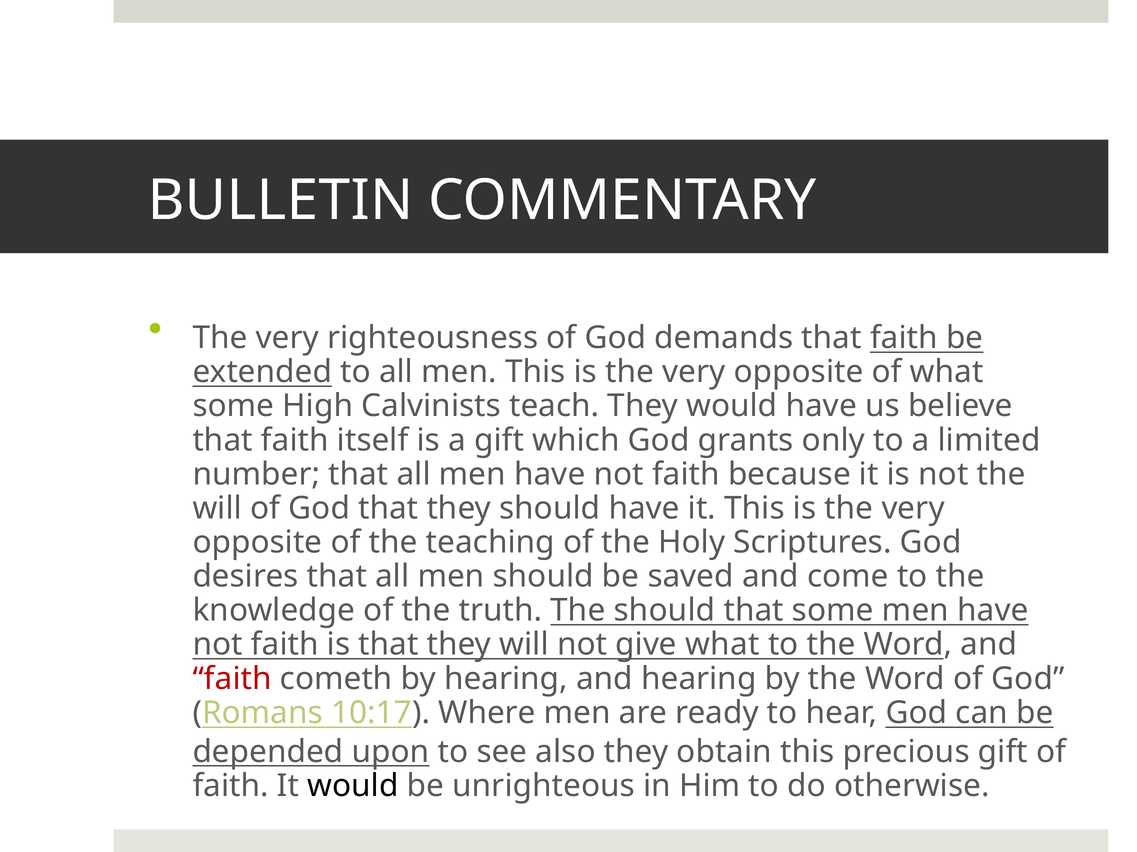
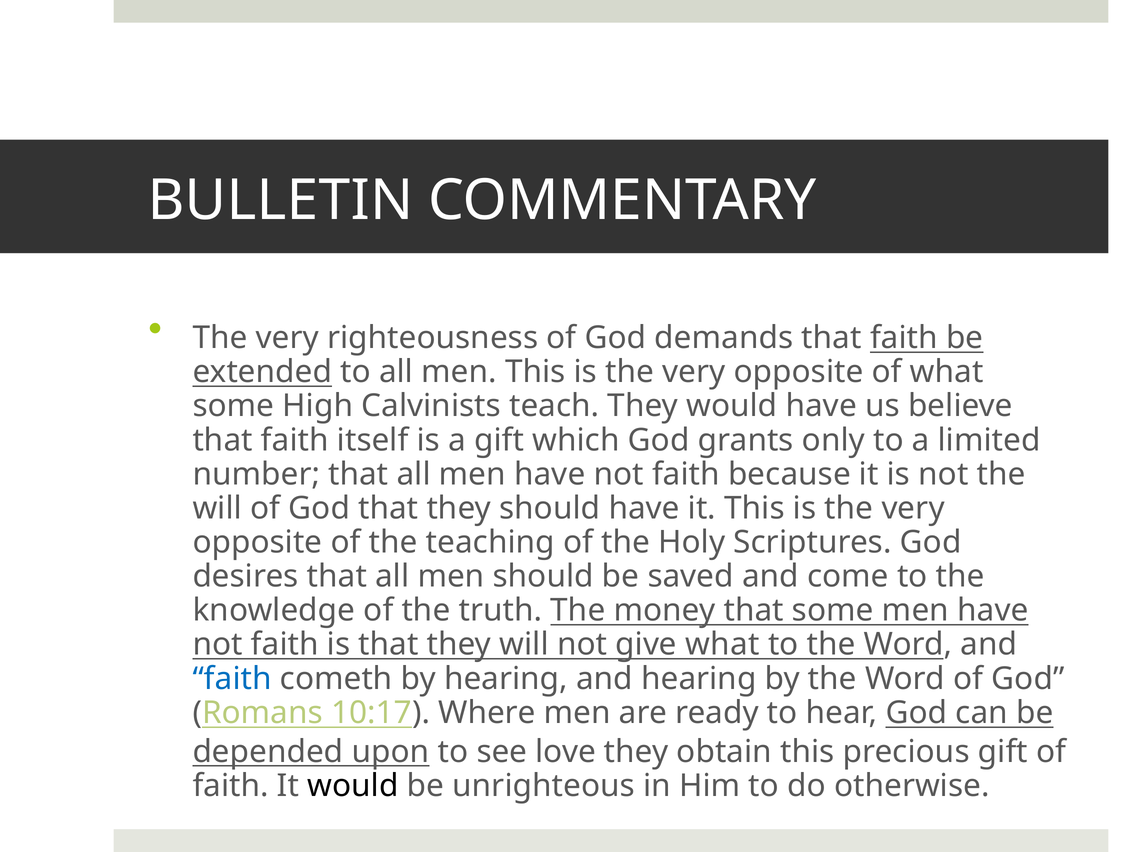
The should: should -> money
faith at (232, 679) colour: red -> blue
also: also -> love
